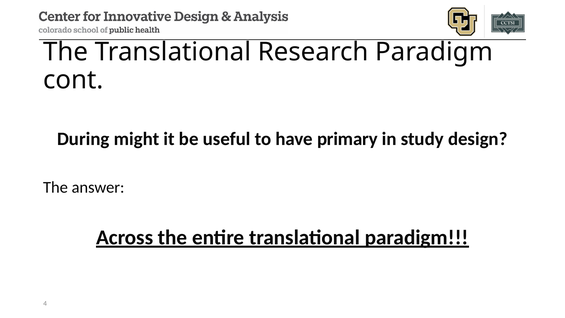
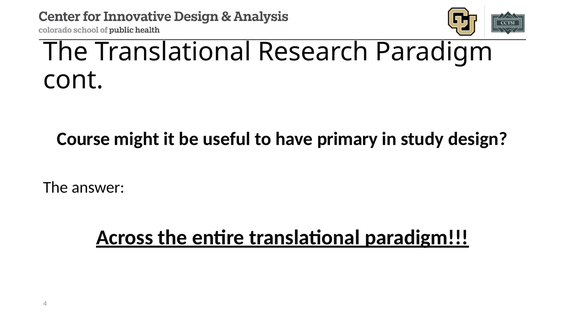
During: During -> Course
